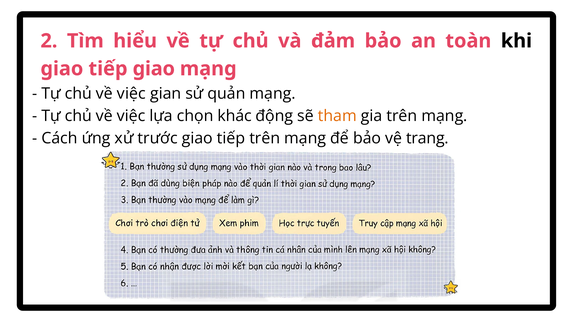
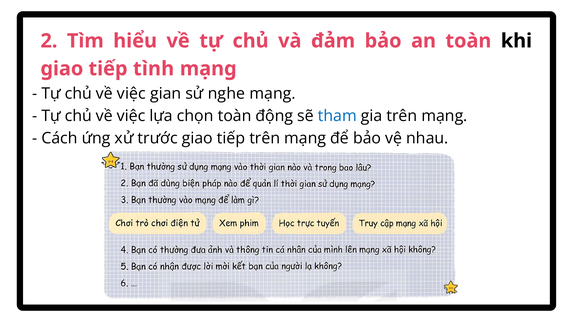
tiếp giao: giao -> tình
quản: quản -> nghe
chọn khác: khác -> toàn
tham colour: orange -> blue
trang: trang -> nhau
